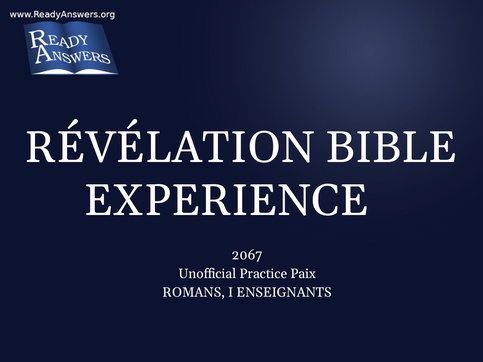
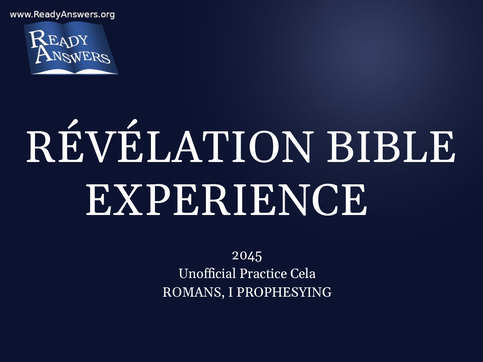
2067: 2067 -> 2045
Paix: Paix -> Cela
ENSEIGNANTS: ENSEIGNANTS -> PROPHESYING
